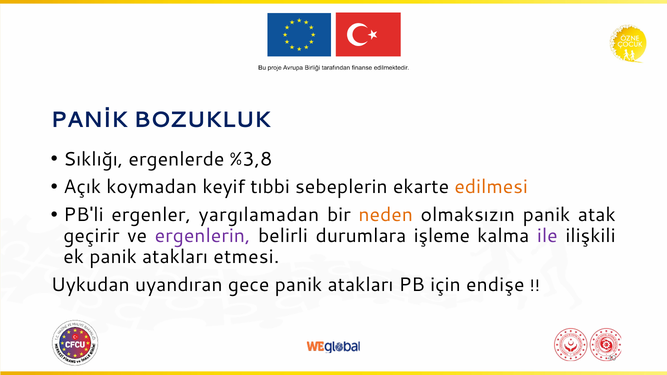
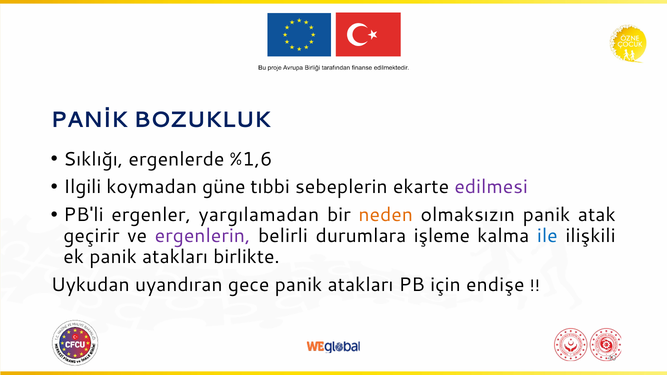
%3,8: %3,8 -> %1,6
Açık: Açık -> Ilgili
keyif: keyif -> güne
edilmesi colour: orange -> purple
ile colour: purple -> blue
etmesi: etmesi -> birlikte
